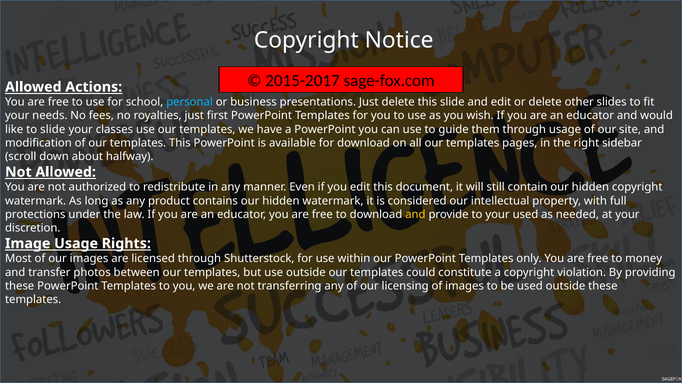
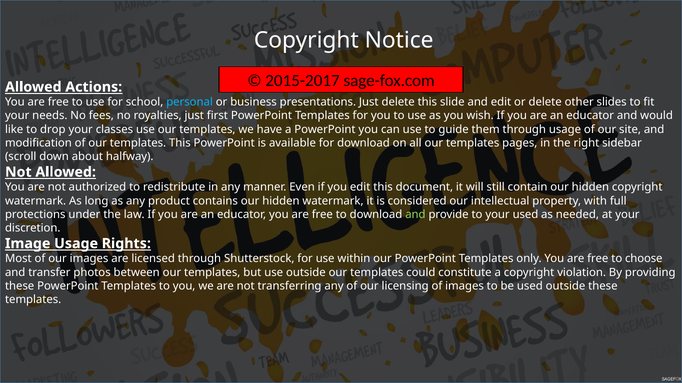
to slide: slide -> drop
and at (415, 215) colour: yellow -> light green
money: money -> choose
